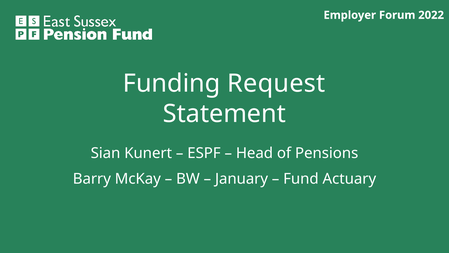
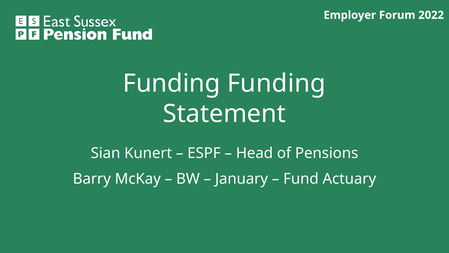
Funding Request: Request -> Funding
